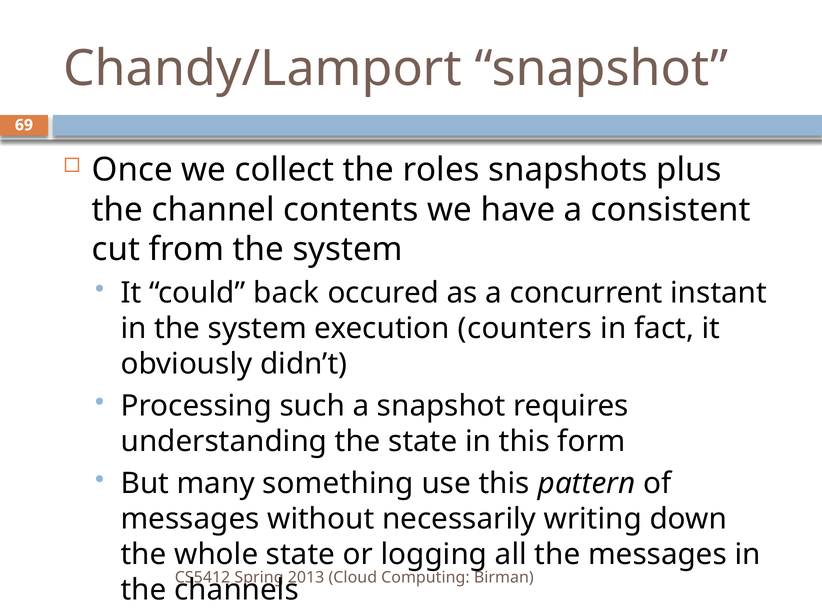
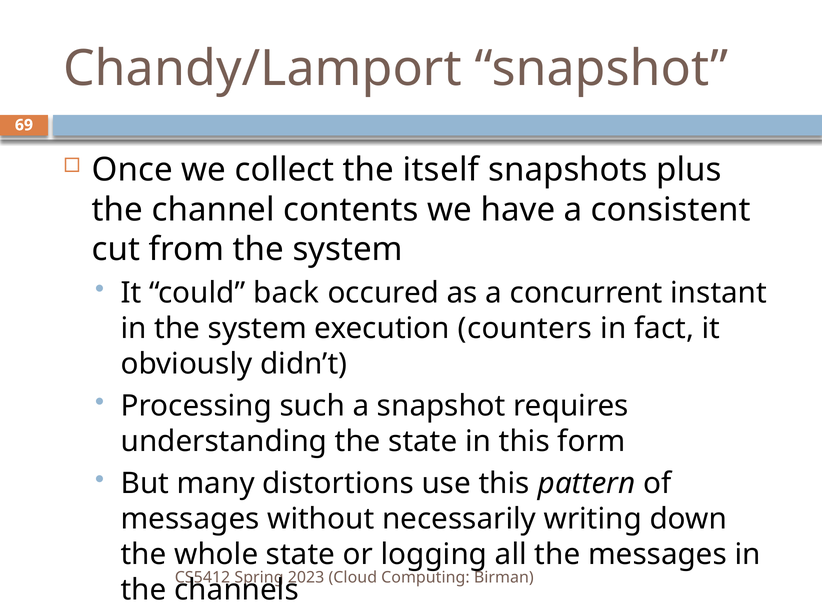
roles: roles -> itself
something: something -> distortions
2013: 2013 -> 2023
